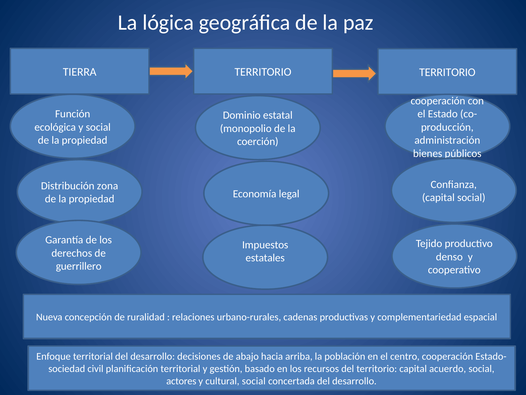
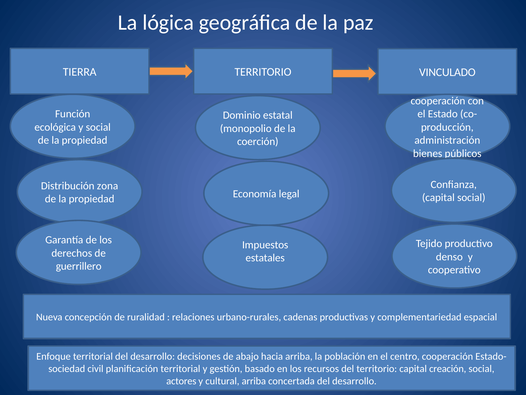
TERRITORIO at (447, 72): TERRITORIO -> VINCULADO
acuerdo: acuerdo -> creación
cultural social: social -> arriba
